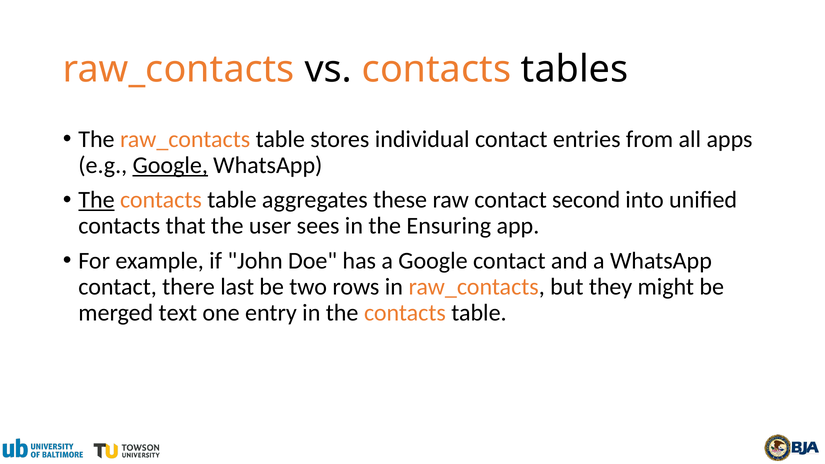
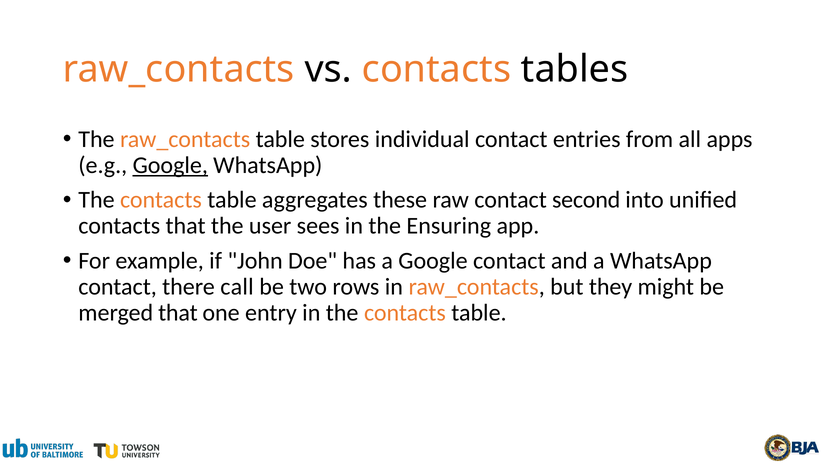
The at (96, 200) underline: present -> none
last: last -> call
merged text: text -> that
